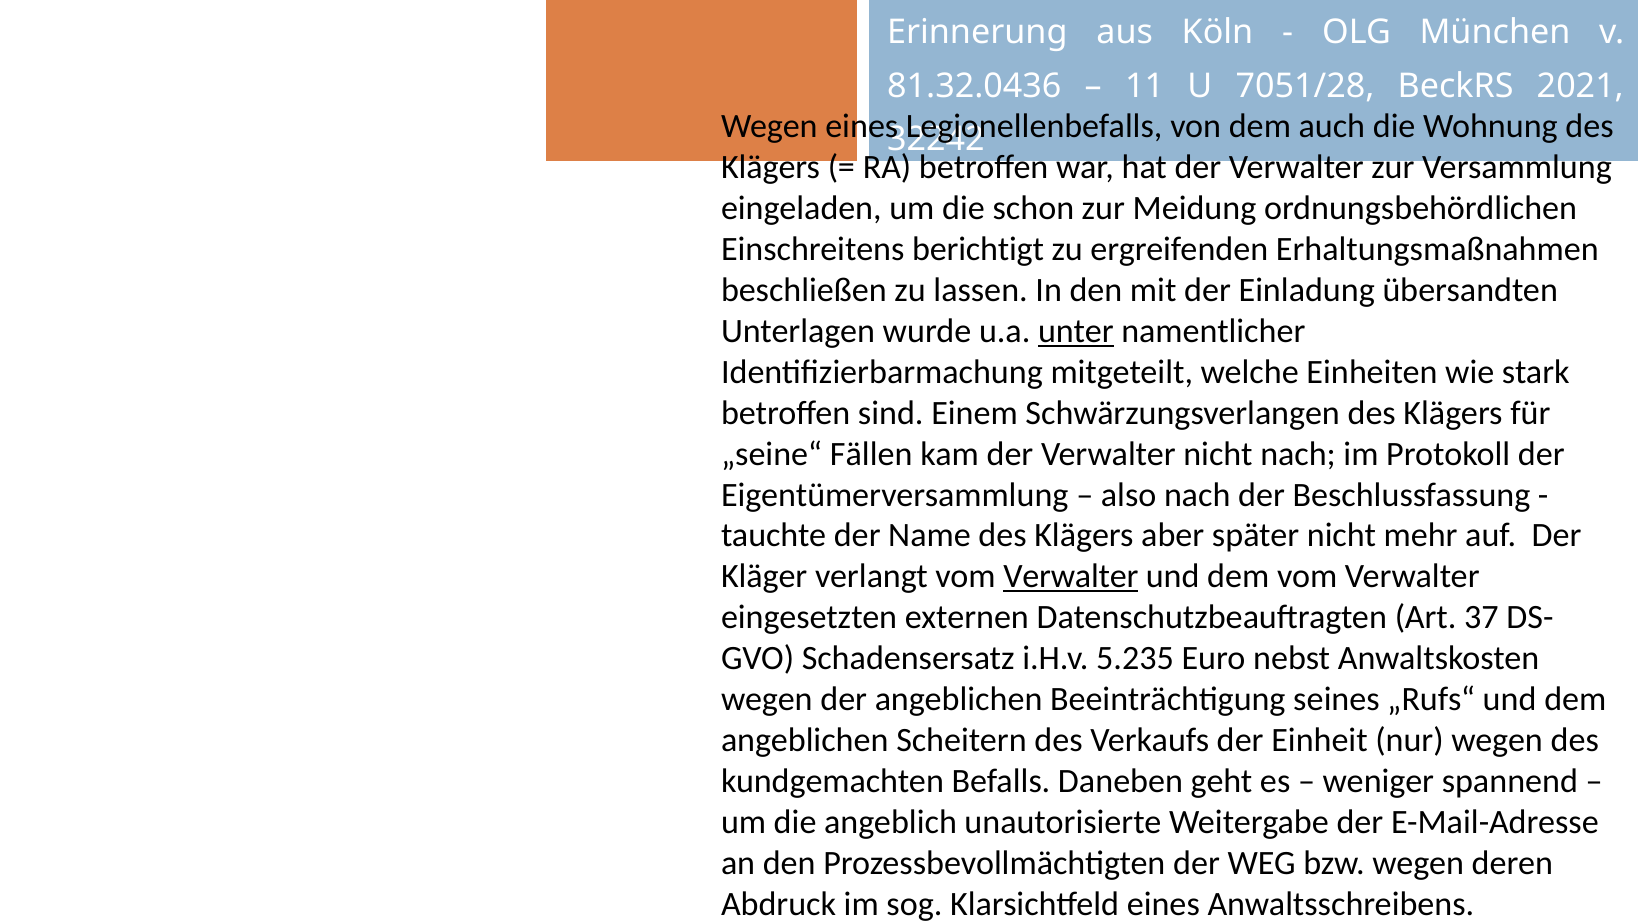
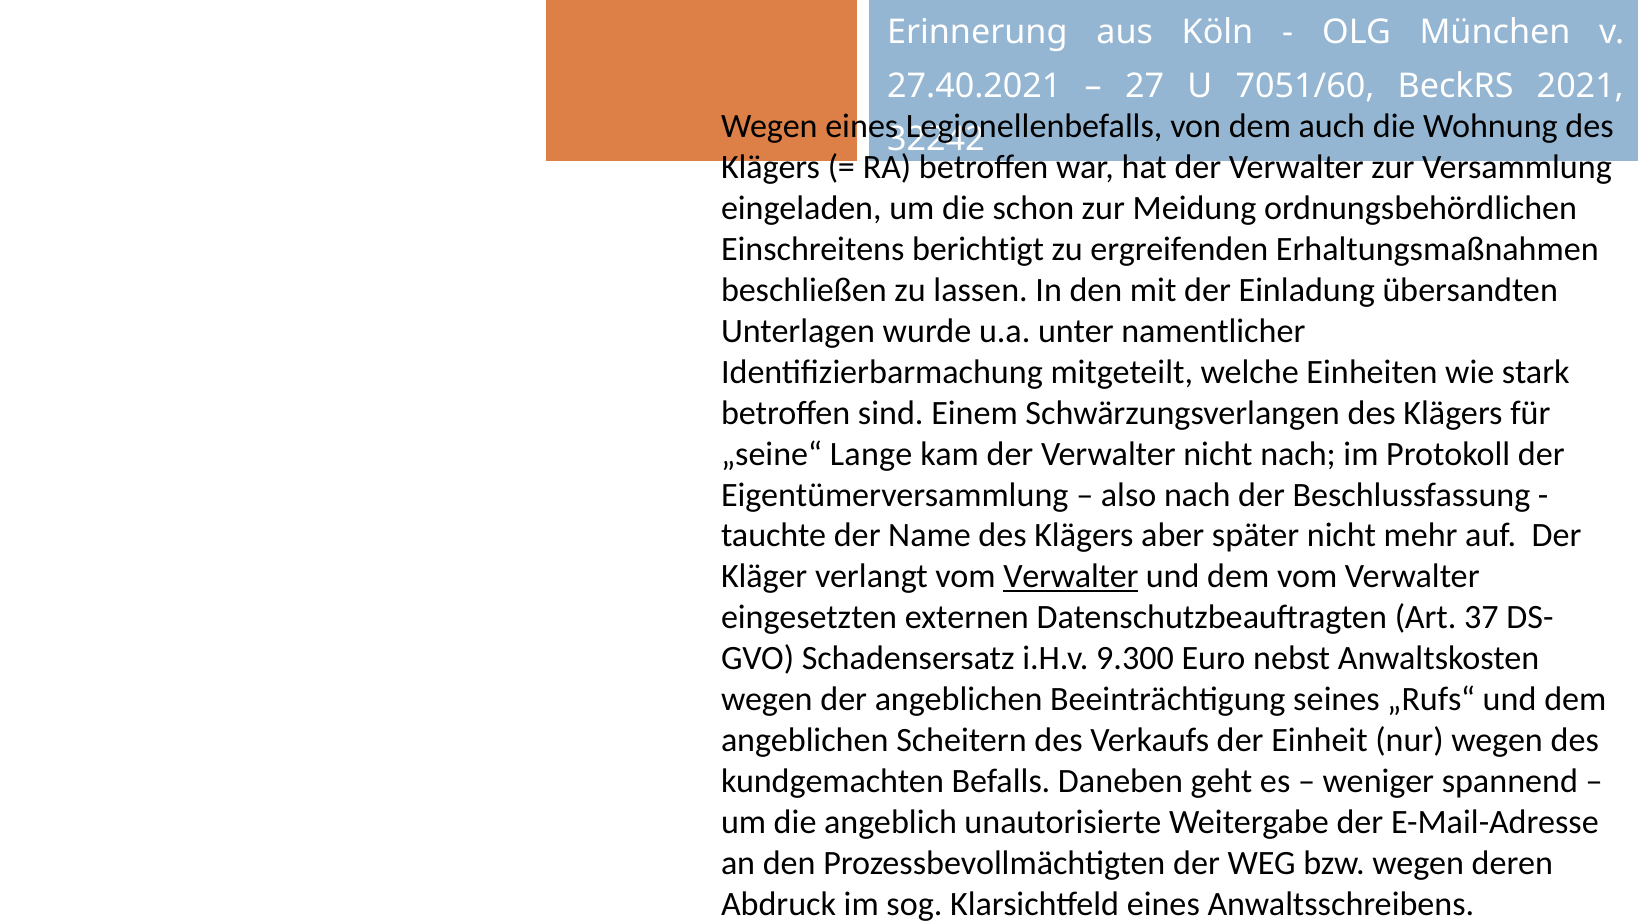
81.32.0436: 81.32.0436 -> 27.40.2021
11: 11 -> 27
7051/28: 7051/28 -> 7051/60
unter underline: present -> none
Fällen: Fällen -> Lange
5.235: 5.235 -> 9.300
